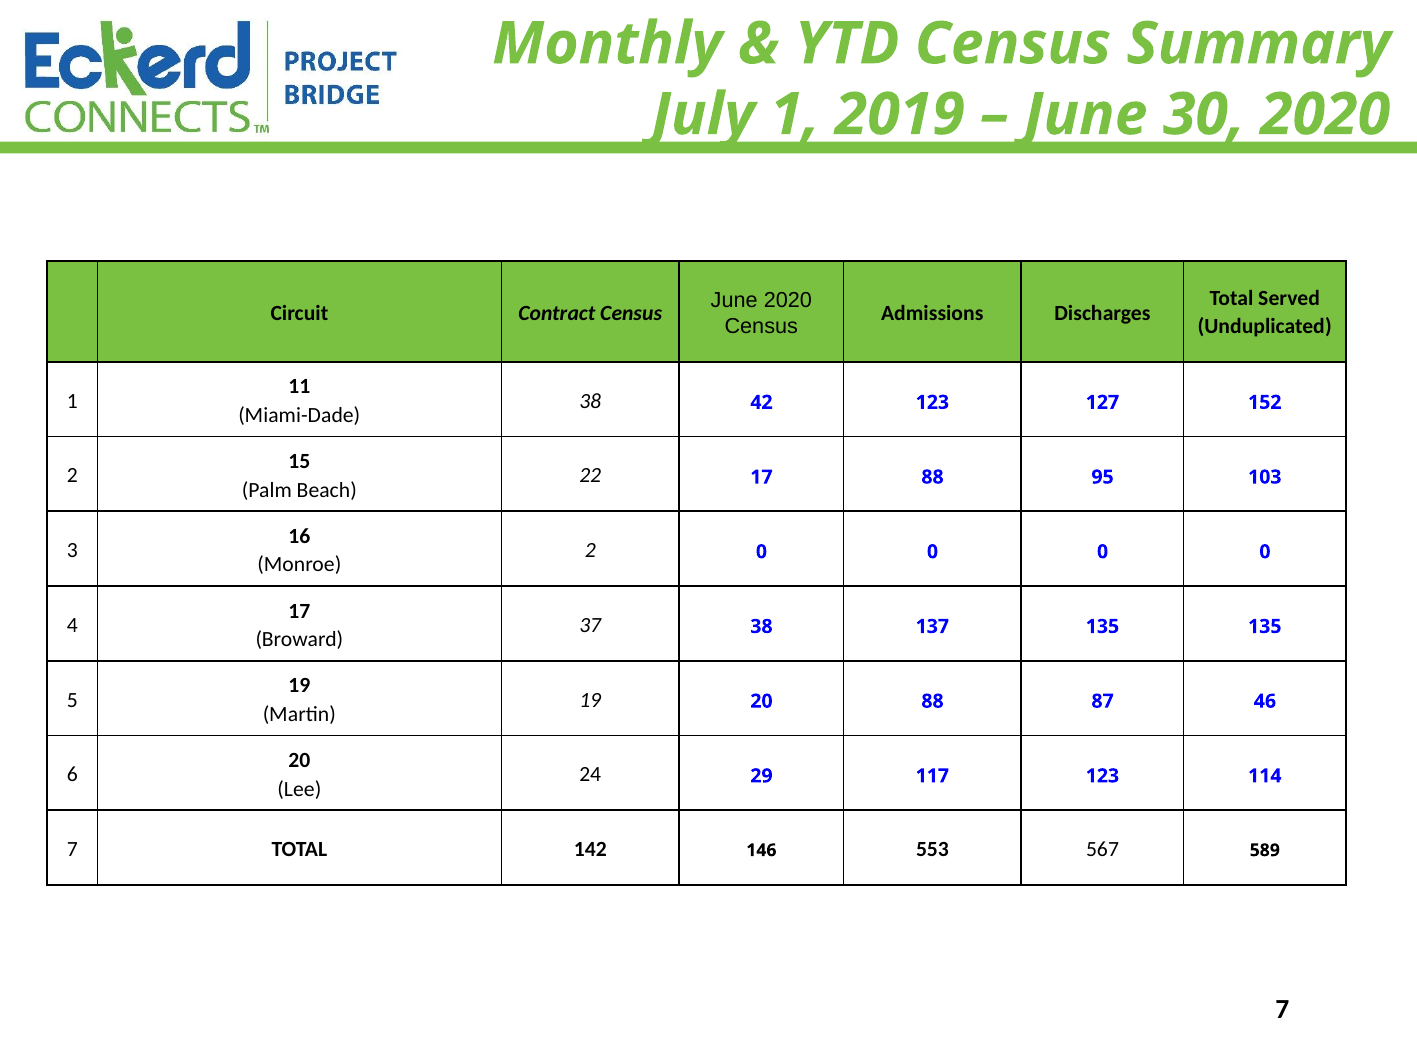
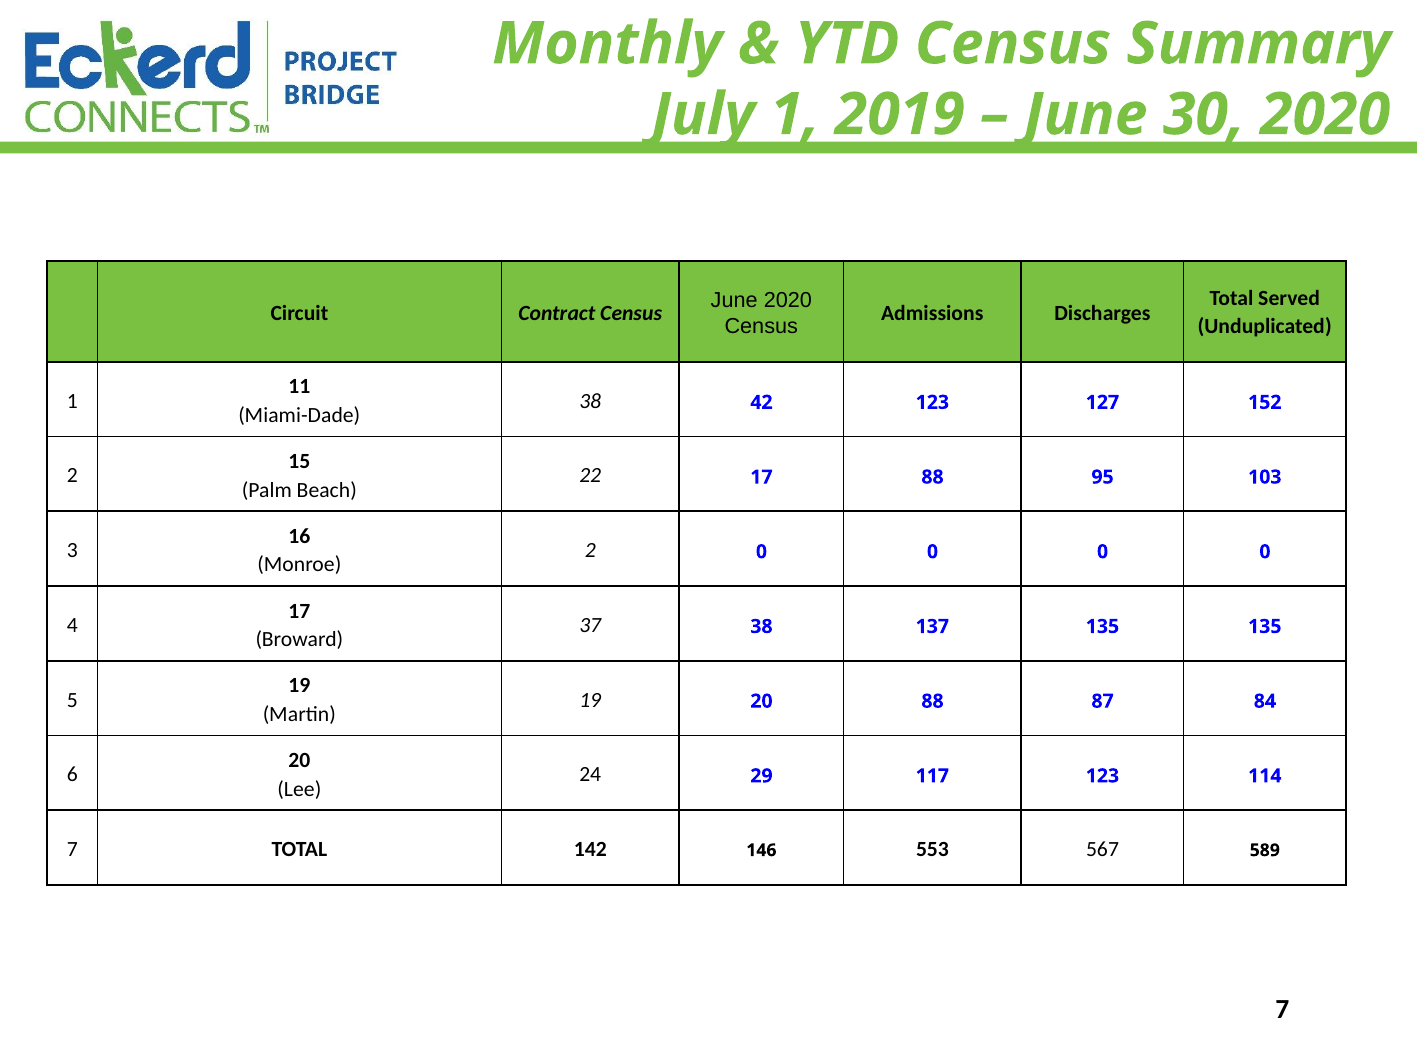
46: 46 -> 84
